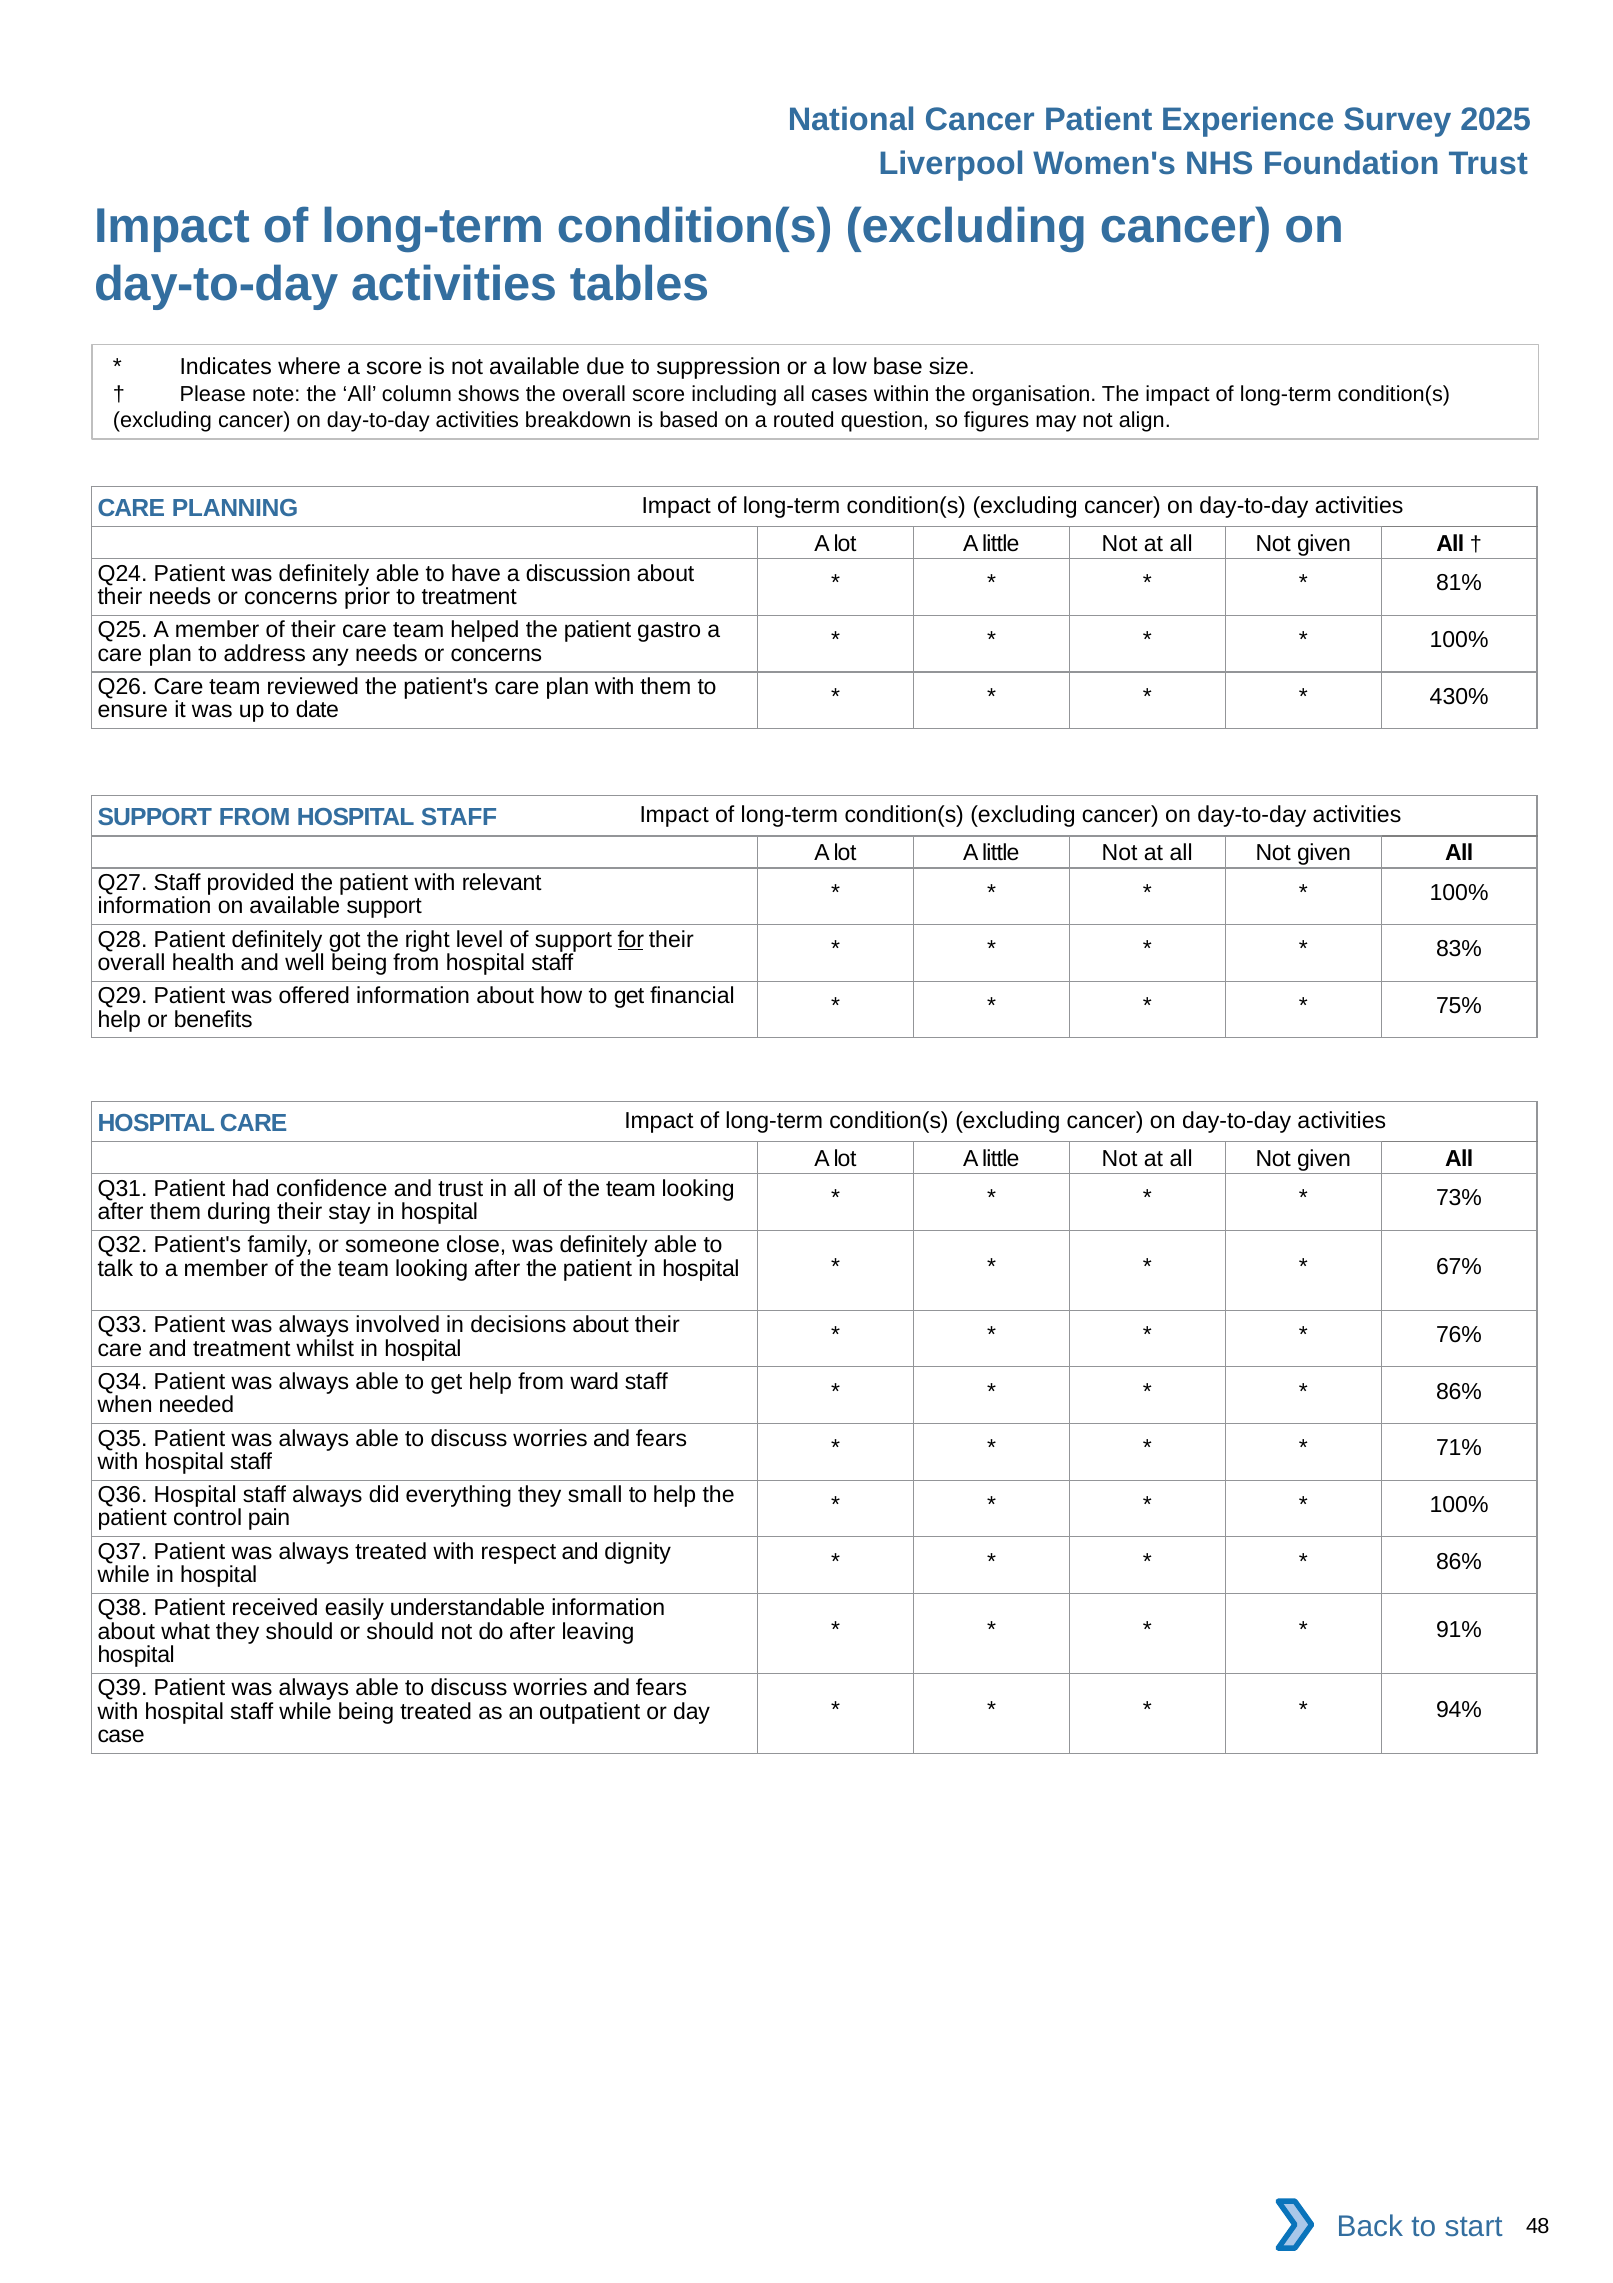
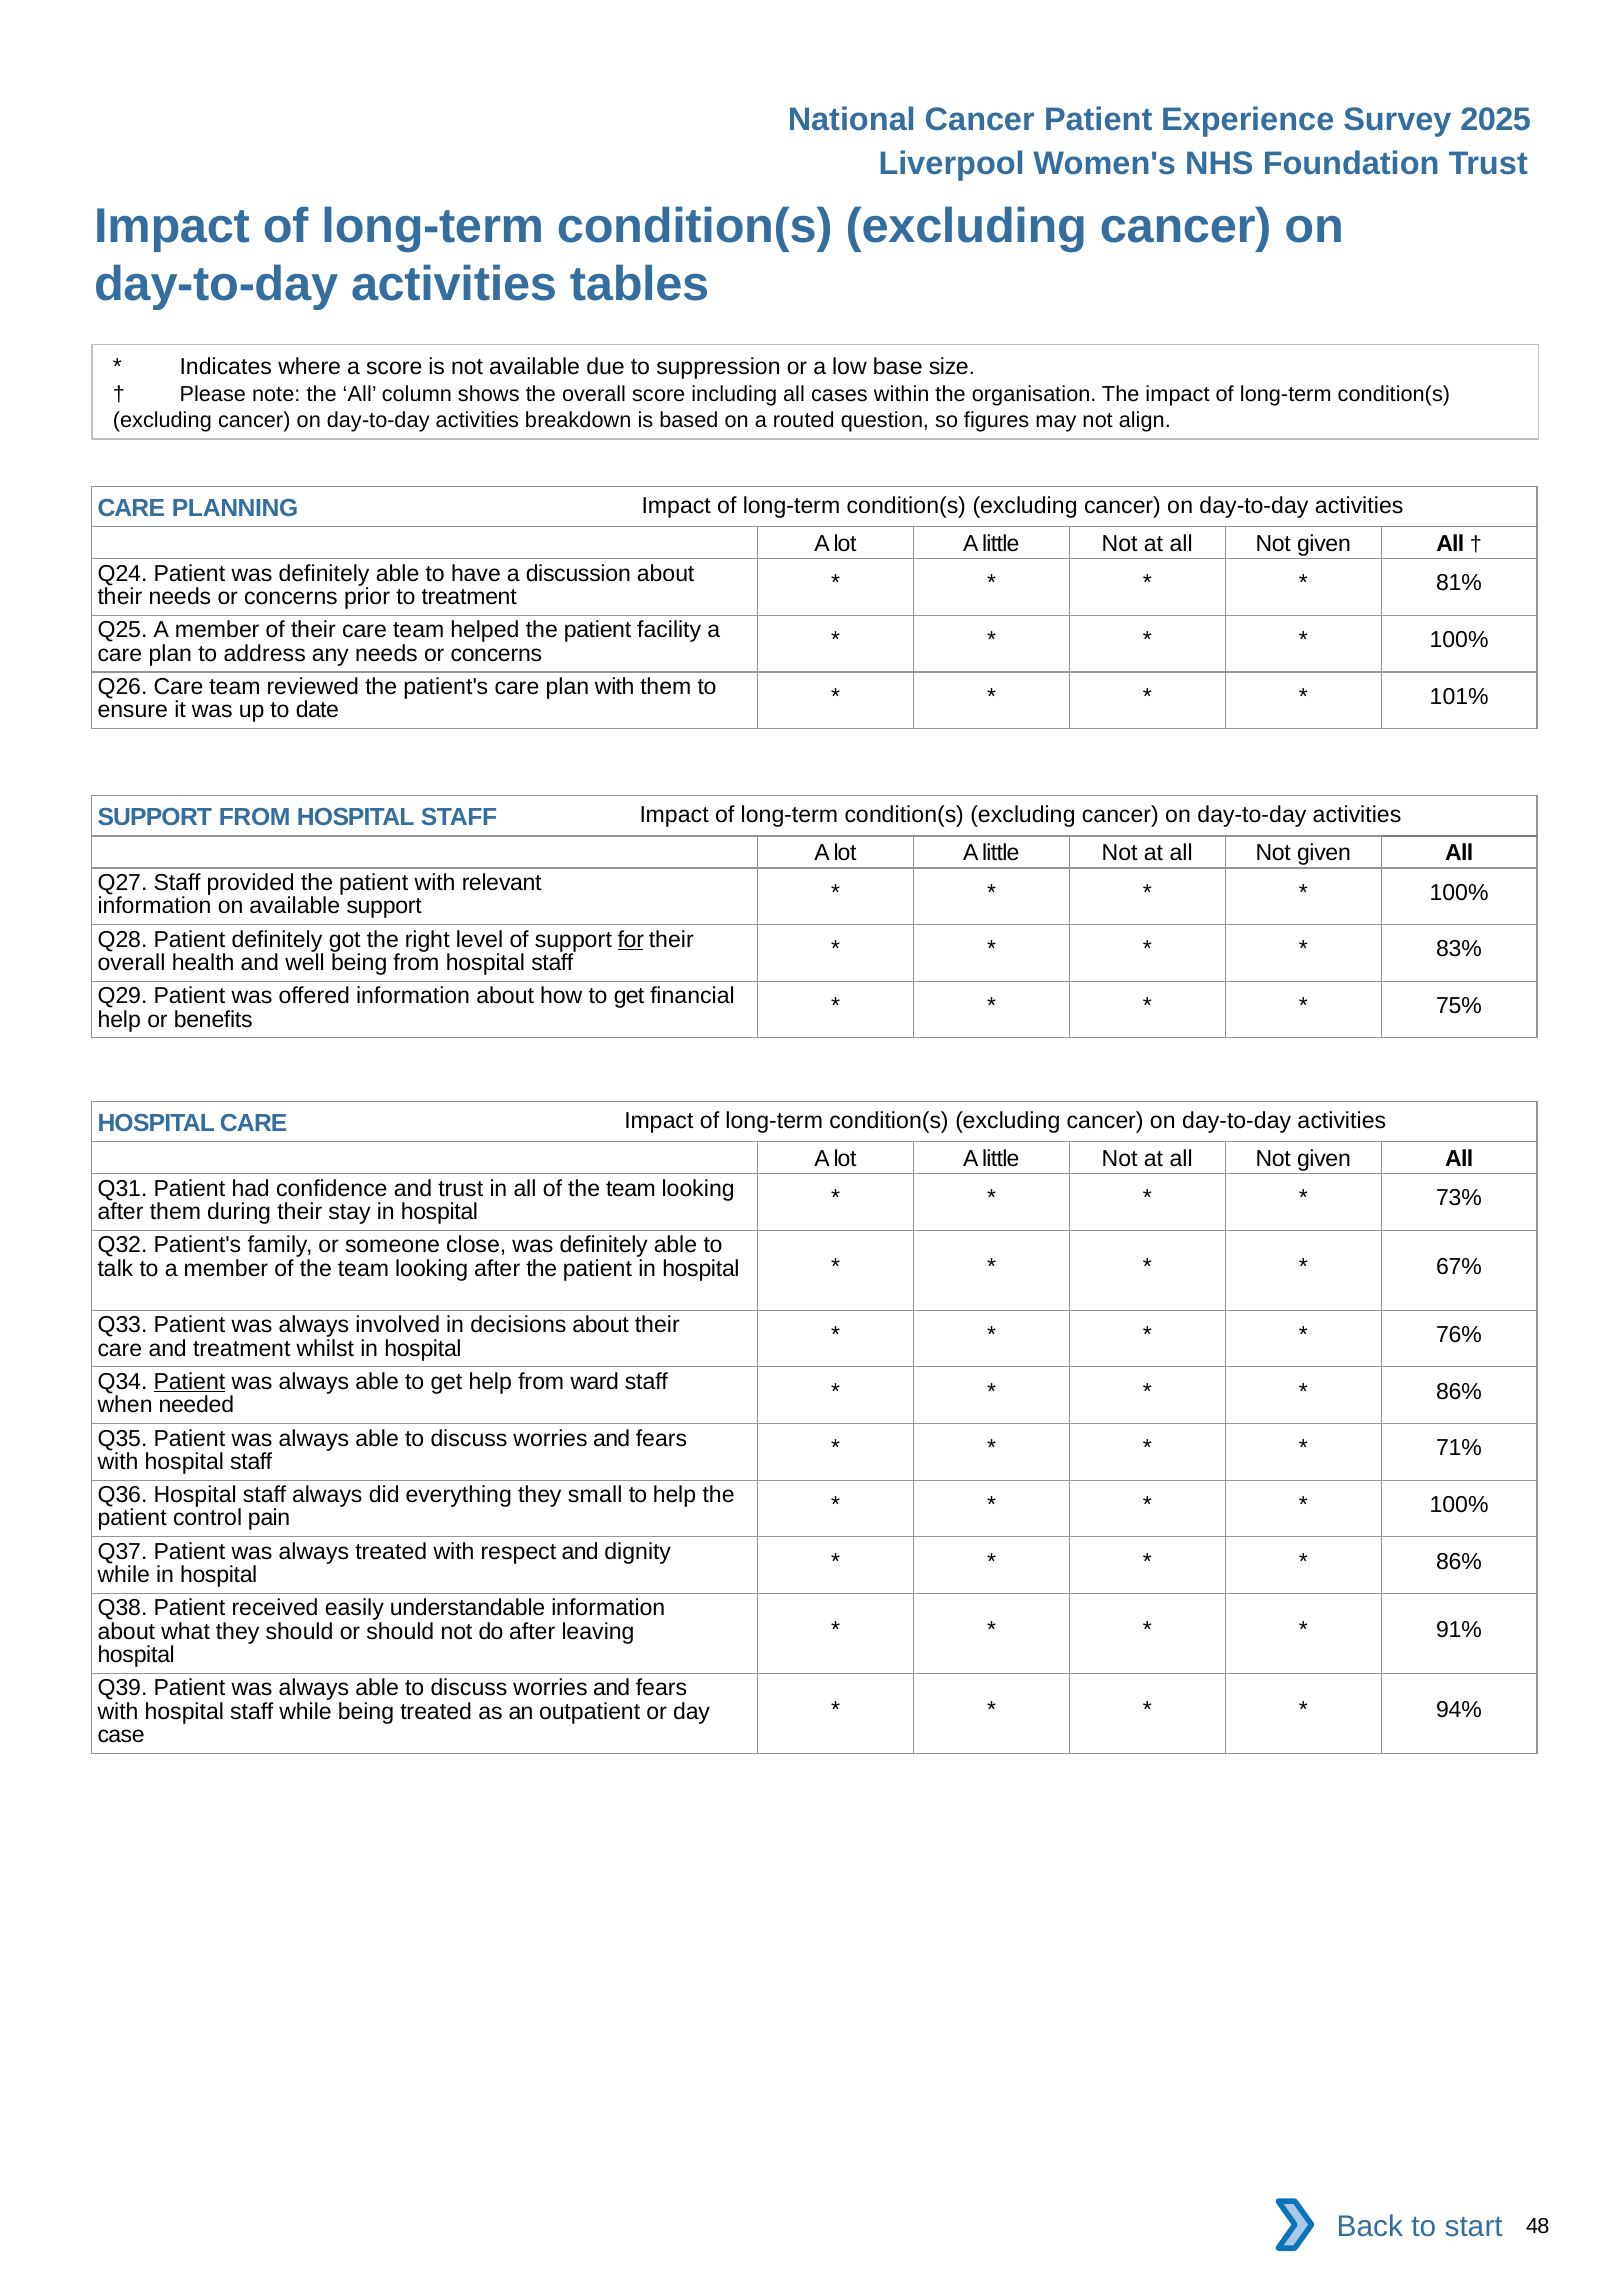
gastro: gastro -> facility
430%: 430% -> 101%
Patient at (189, 1382) underline: none -> present
